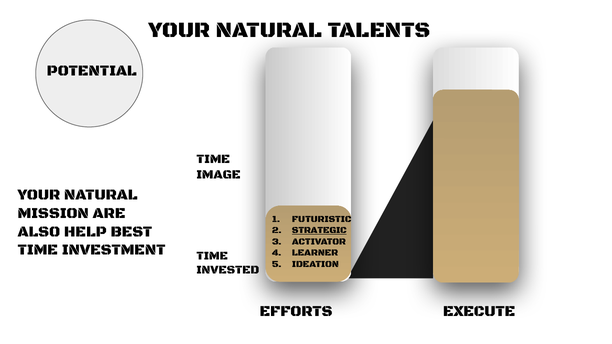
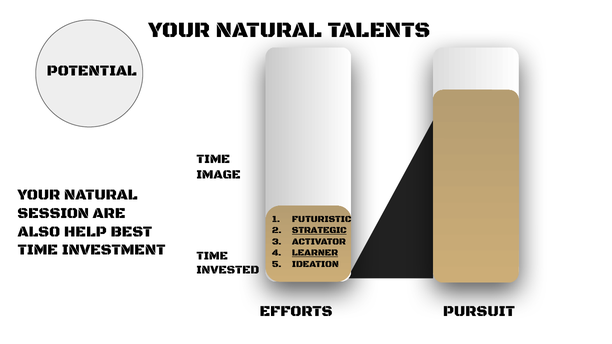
MISSION: MISSION -> SESSION
LEARNER underline: none -> present
EXECUTE: EXECUTE -> PURSUIT
